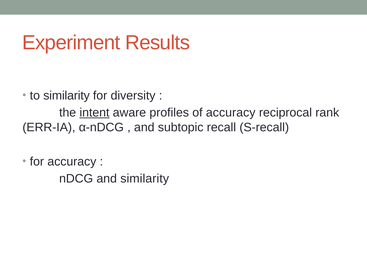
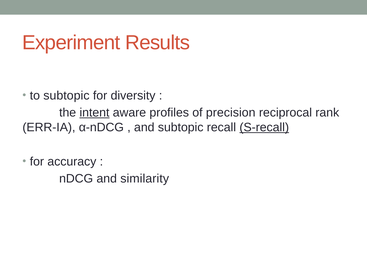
to similarity: similarity -> subtopic
of accuracy: accuracy -> precision
S-recall underline: none -> present
